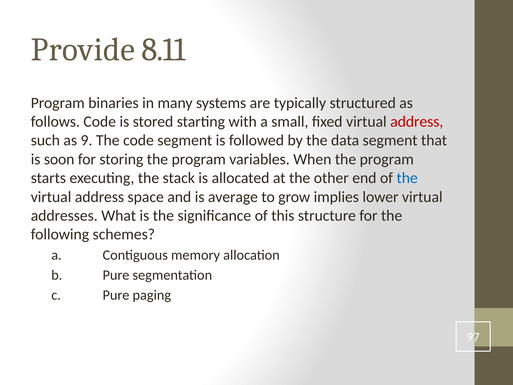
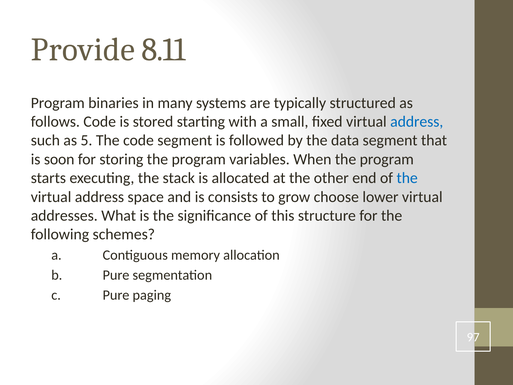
address at (417, 122) colour: red -> blue
9: 9 -> 5
average: average -> consists
implies: implies -> choose
